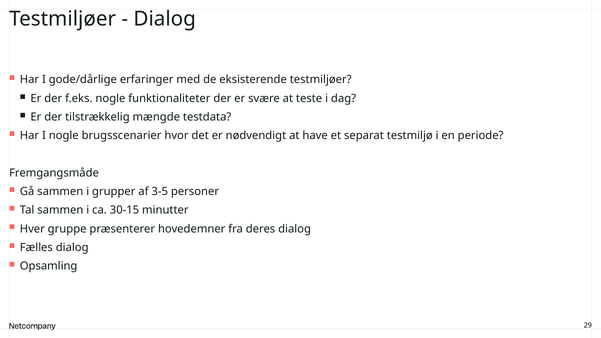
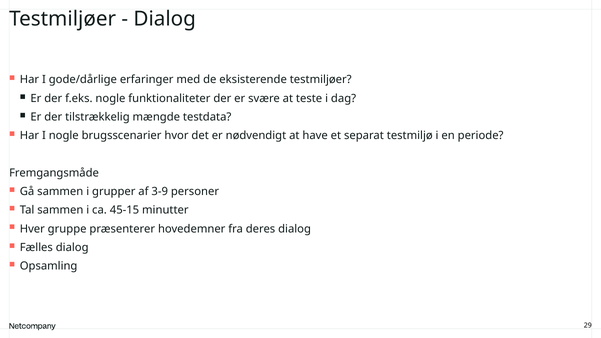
3-5: 3-5 -> 3-9
30-15: 30-15 -> 45-15
